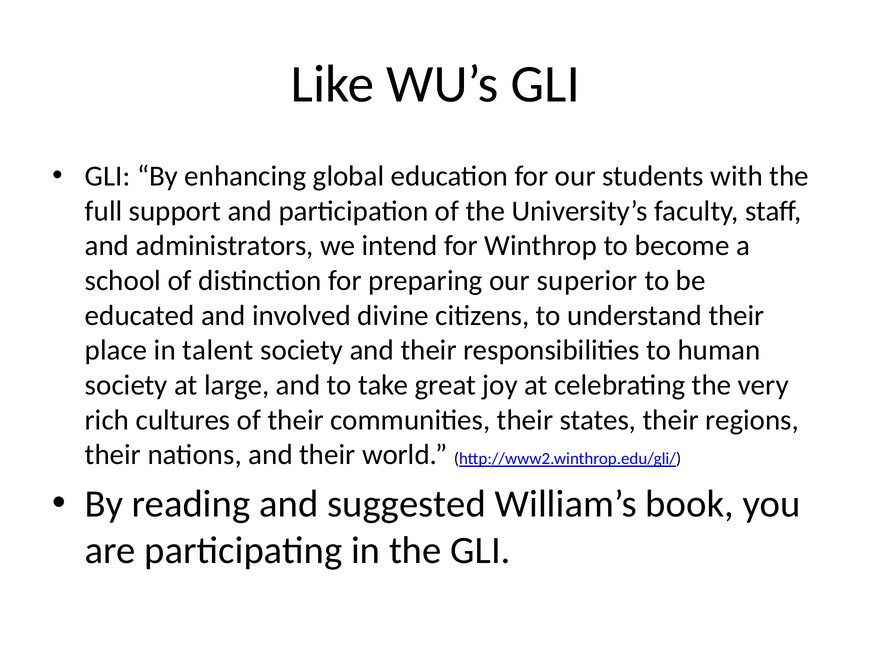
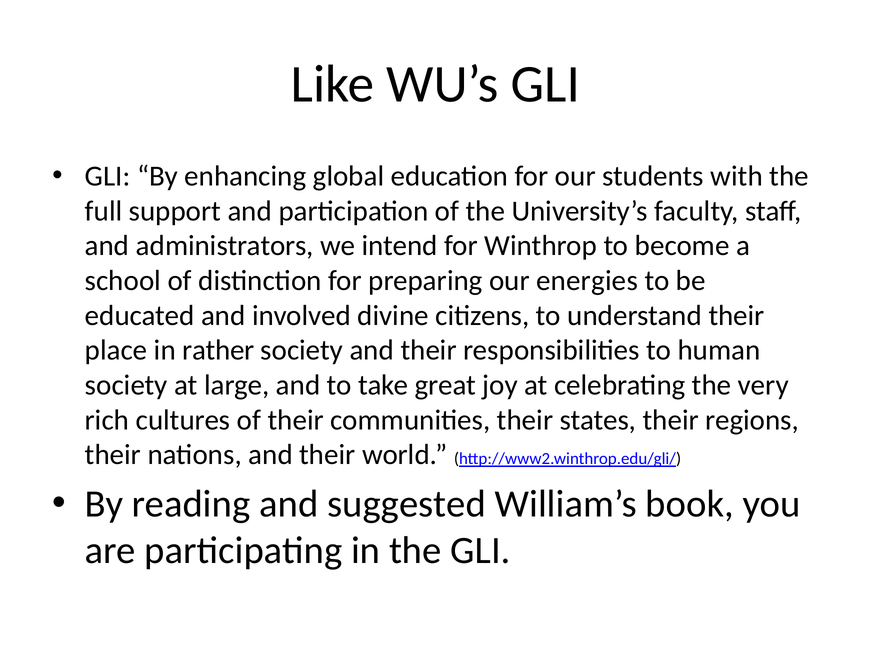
superior: superior -> energies
talent: talent -> rather
